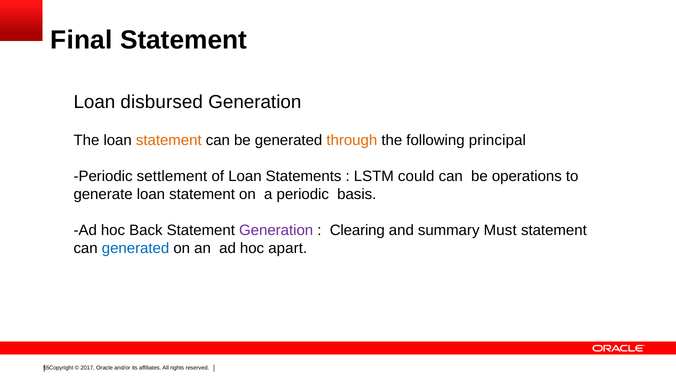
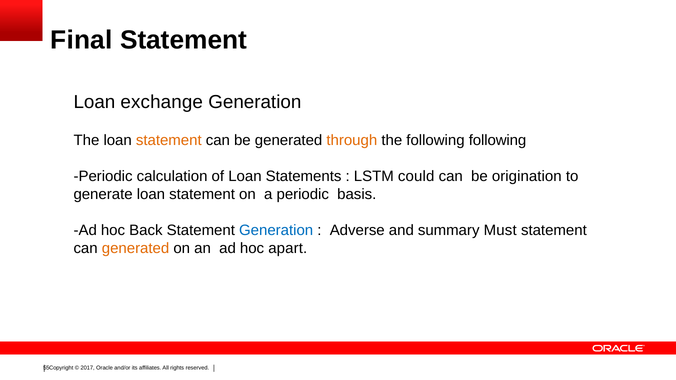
disbursed: disbursed -> exchange
following principal: principal -> following
settlement: settlement -> calculation
operations: operations -> origination
Generation at (276, 230) colour: purple -> blue
Clearing: Clearing -> Adverse
generated at (136, 248) colour: blue -> orange
